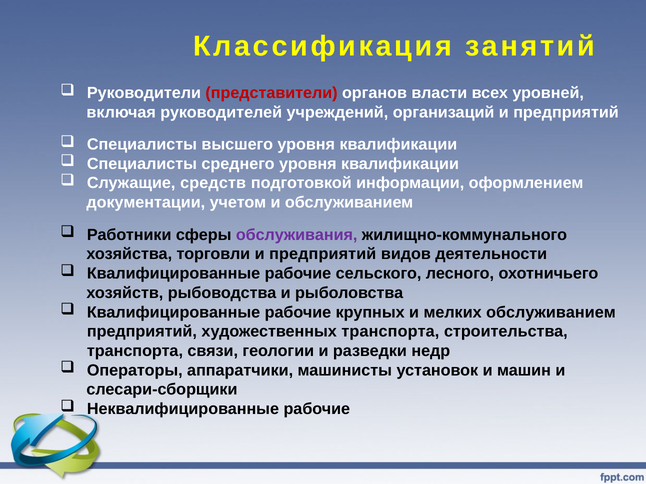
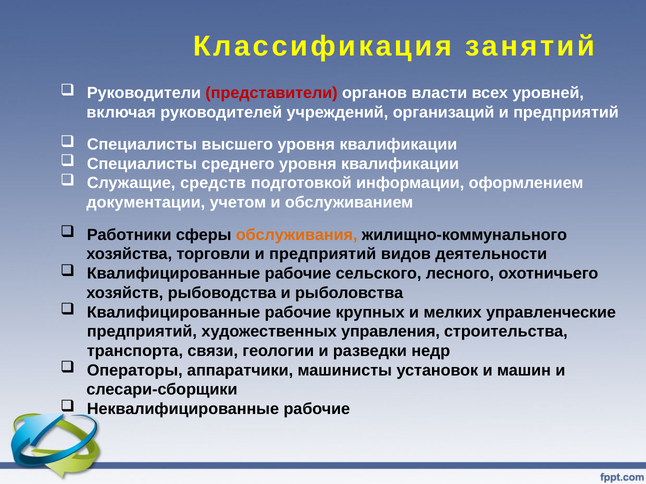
обслуживания colour: purple -> orange
мелких обслуживанием: обслуживанием -> управленческие
художественных транспорта: транспорта -> управления
